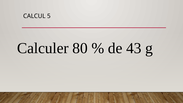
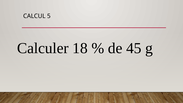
80: 80 -> 18
43: 43 -> 45
